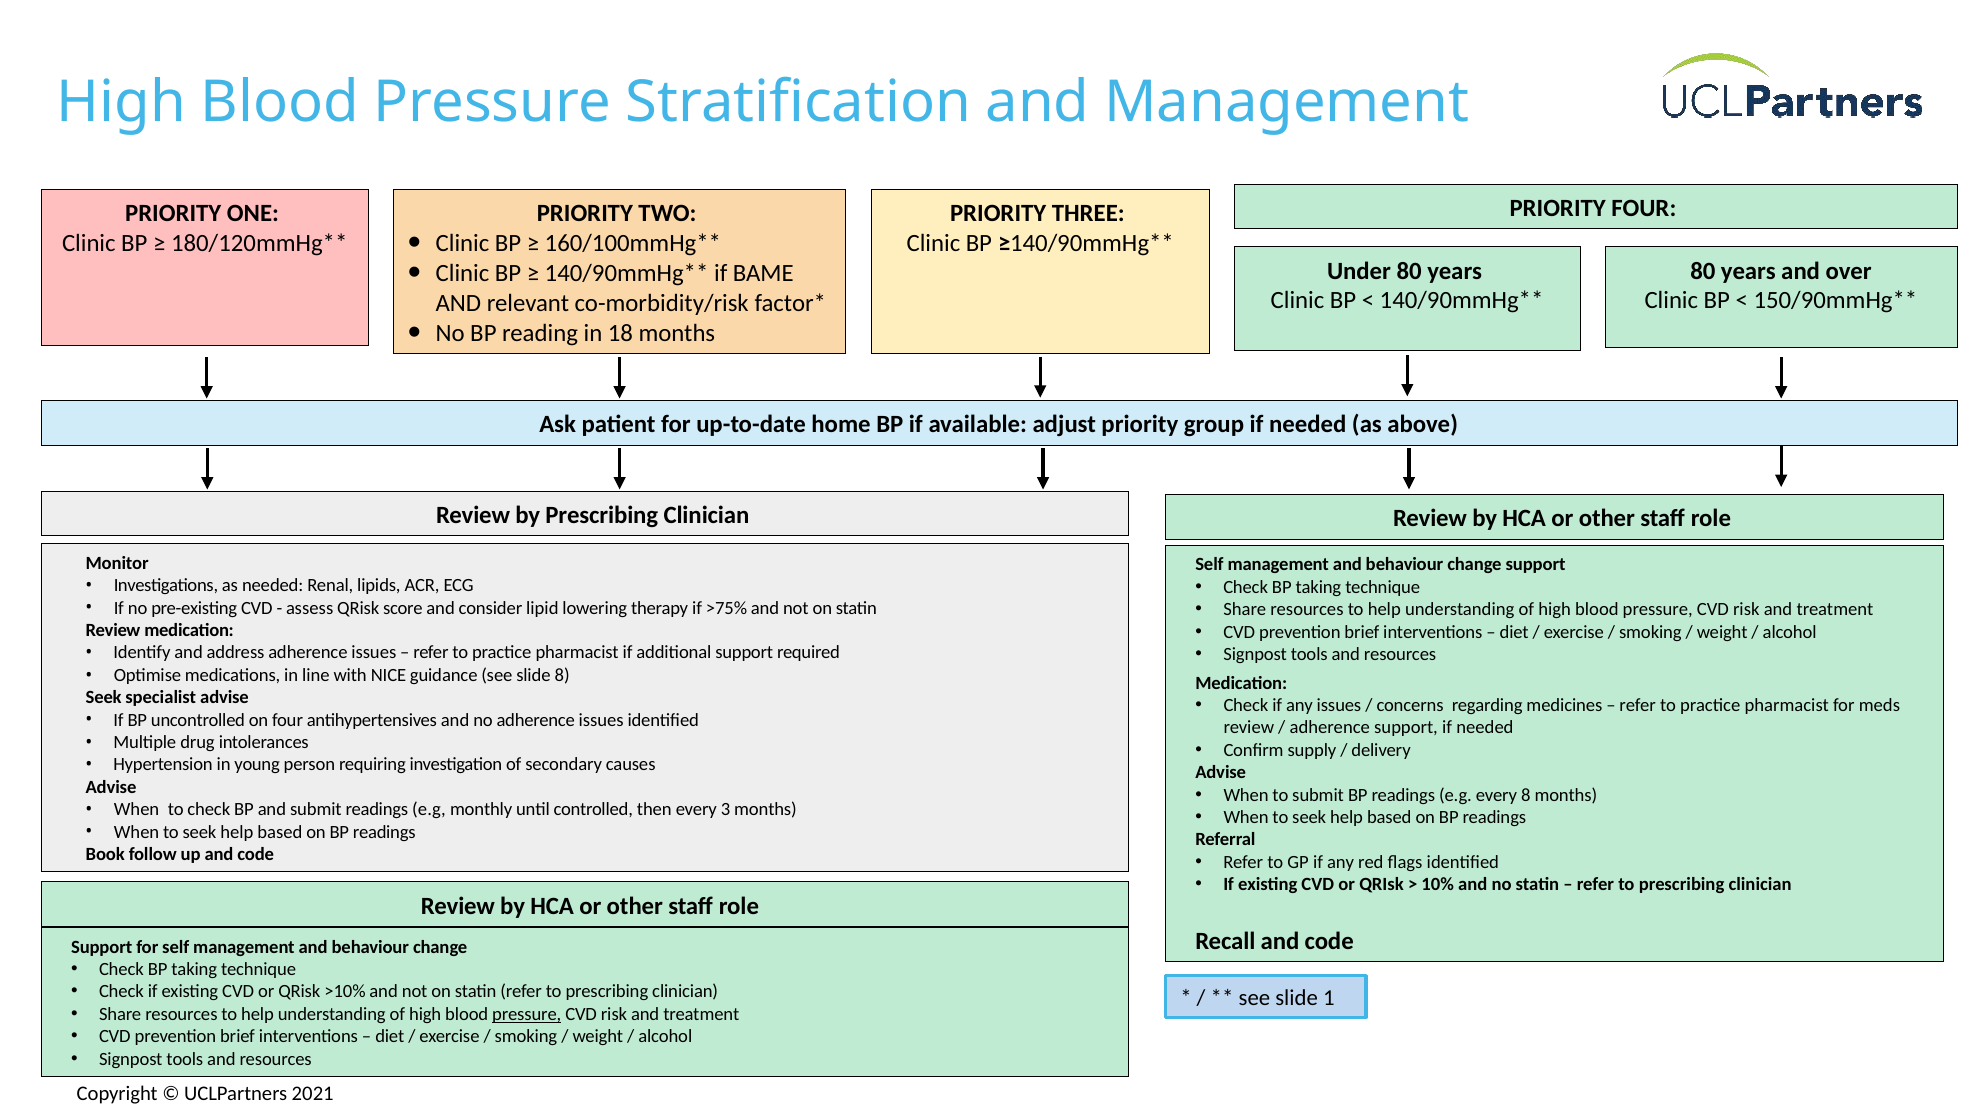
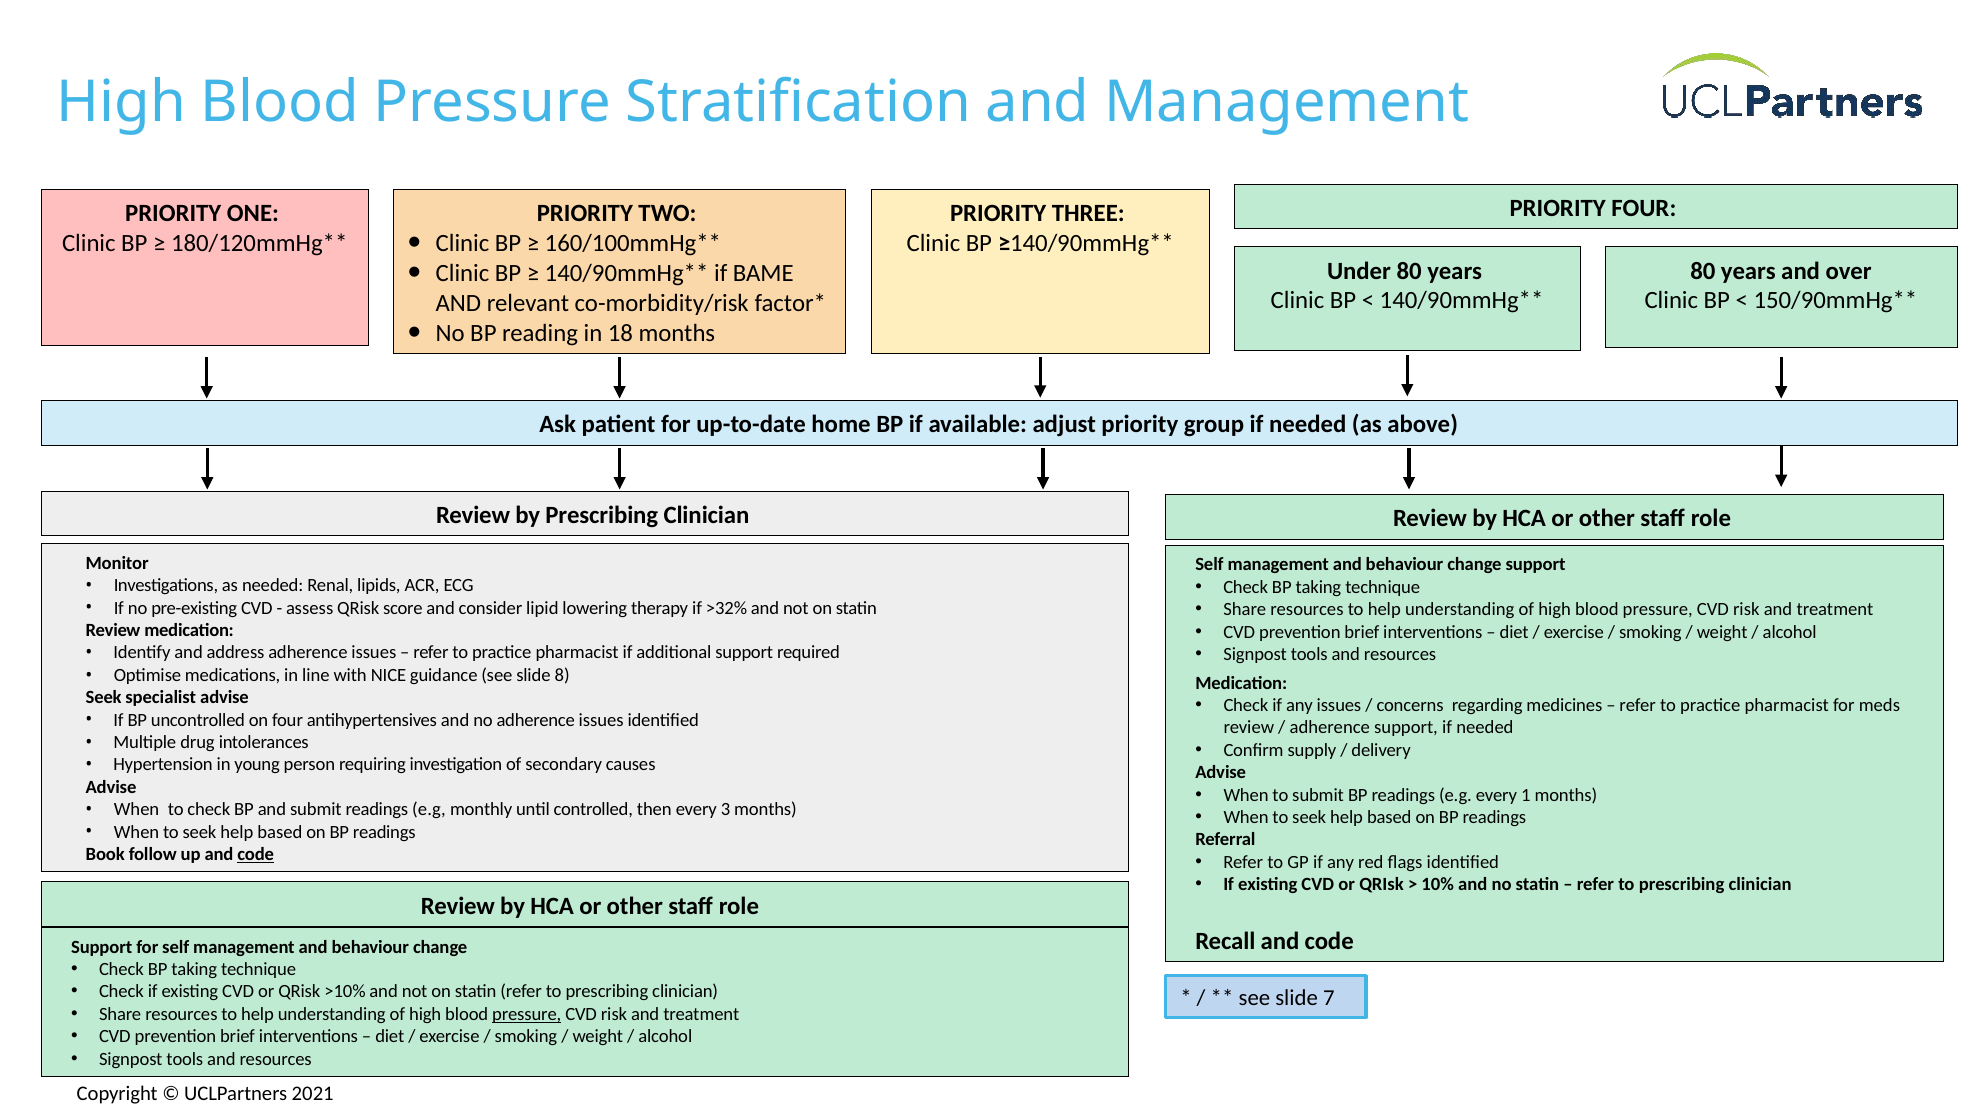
>75%: >75% -> >32%
every 8: 8 -> 1
code at (256, 855) underline: none -> present
1: 1 -> 7
